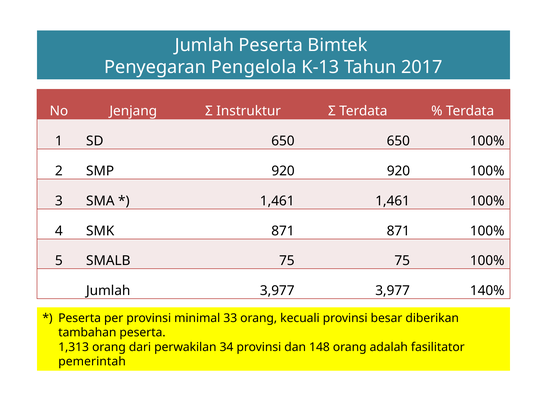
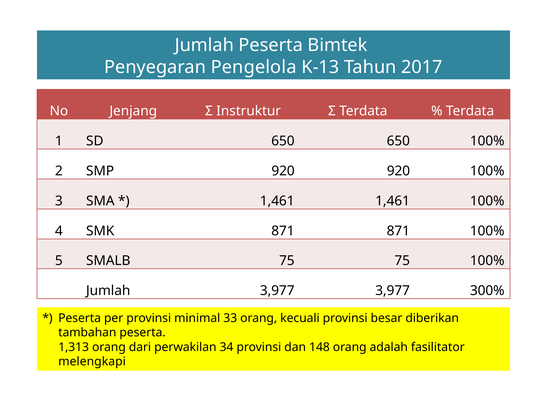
140%: 140% -> 300%
pemerintah: pemerintah -> melengkapi
